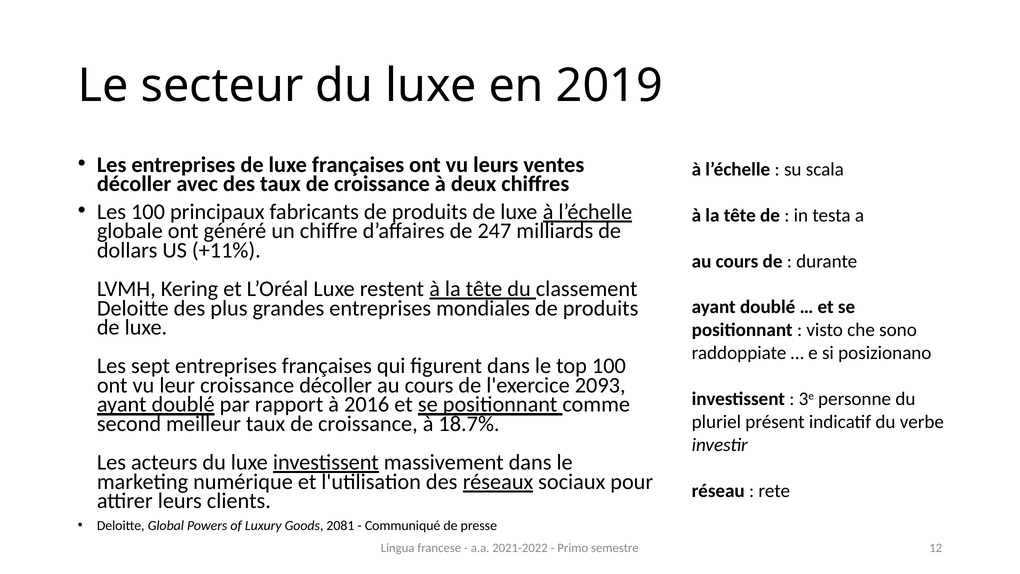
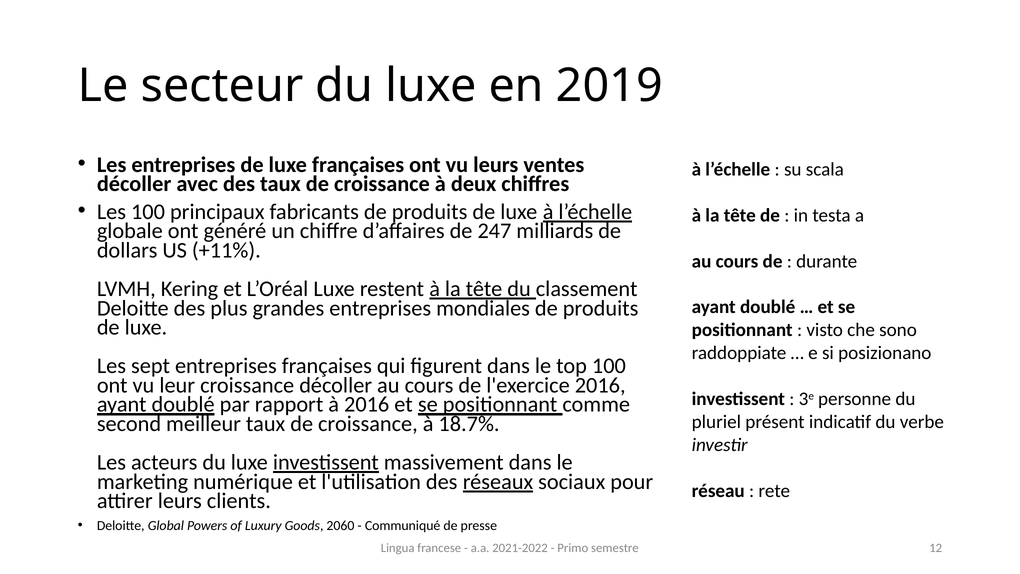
l'exercice 2093: 2093 -> 2016
2081: 2081 -> 2060
